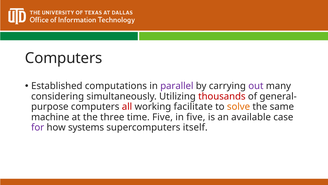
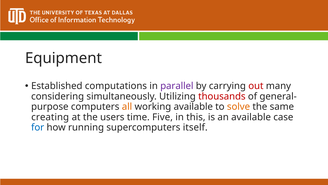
Computers at (64, 58): Computers -> Equipment
out colour: purple -> red
all colour: red -> orange
working facilitate: facilitate -> available
machine: machine -> creating
three: three -> users
in five: five -> this
for colour: purple -> blue
systems: systems -> running
